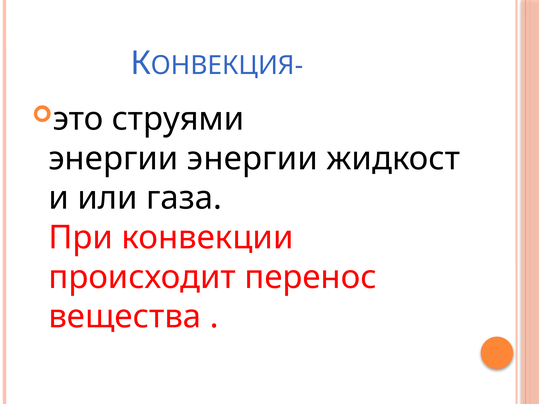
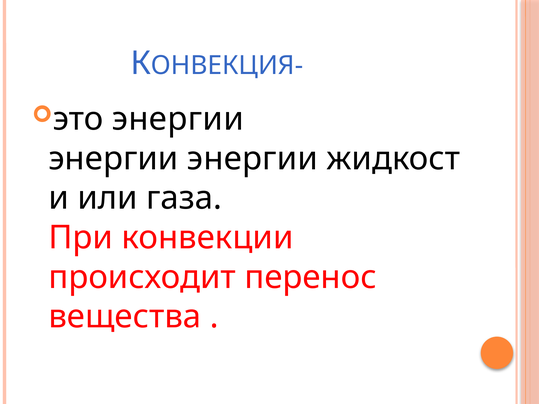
это струями: струями -> энергии
